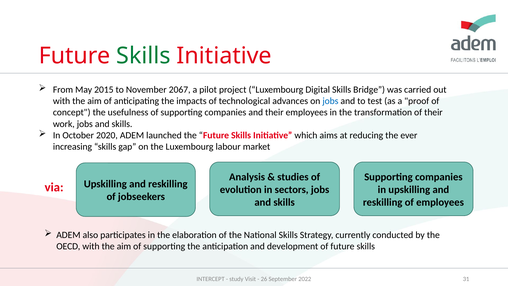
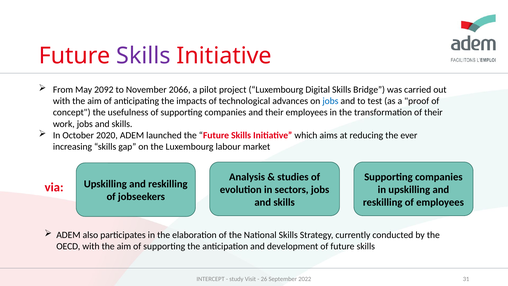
Skills at (143, 56) colour: green -> purple
2015: 2015 -> 2092
2067: 2067 -> 2066
